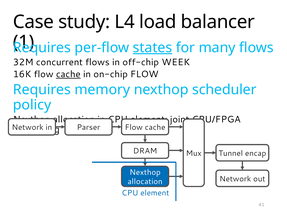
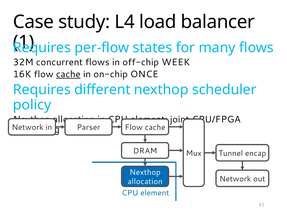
states underline: present -> none
on-chip FLOW: FLOW -> ONCE
memory: memory -> different
